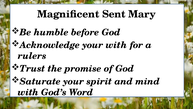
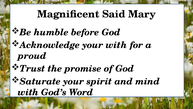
Sent: Sent -> Said
rulers: rulers -> proud
